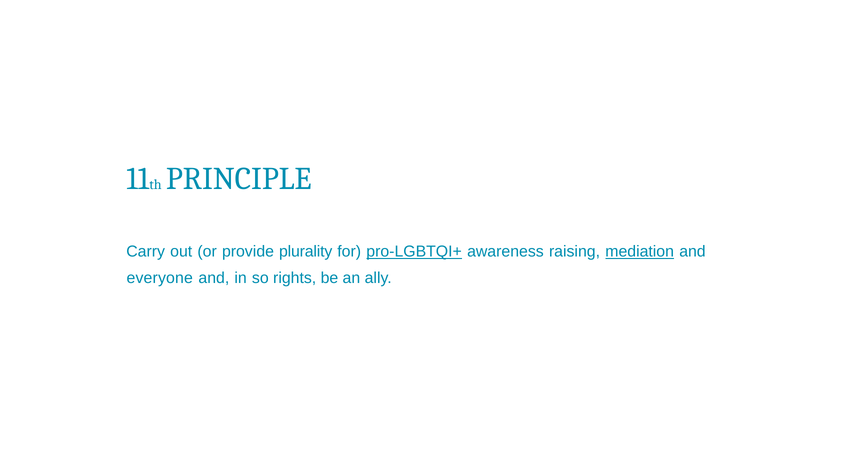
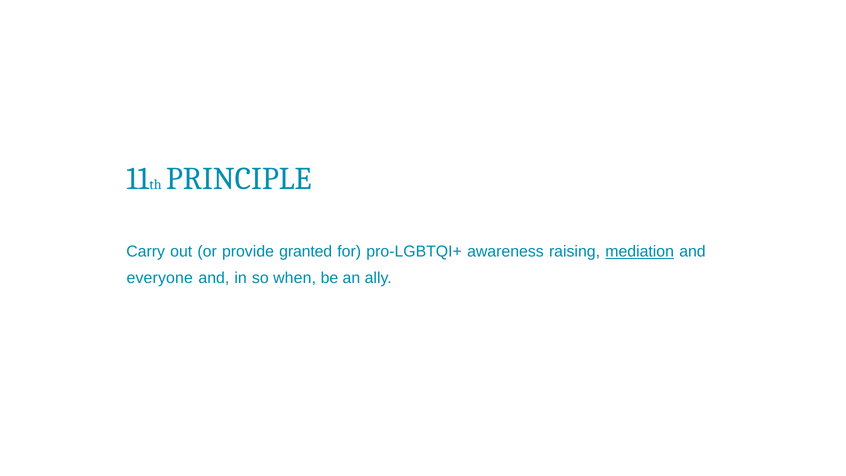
plurality: plurality -> granted
pro-LGBTQI+ underline: present -> none
rights: rights -> when
